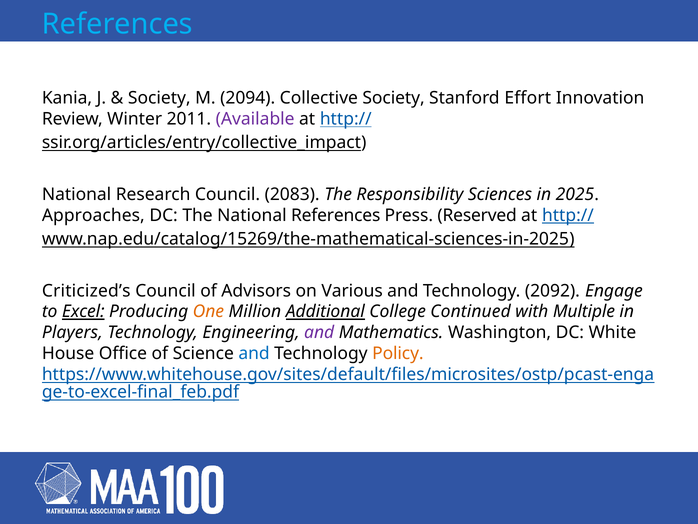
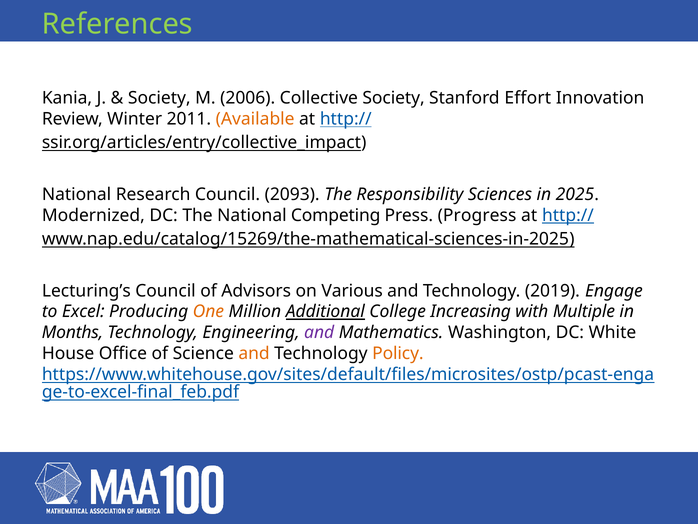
References at (117, 24) colour: light blue -> light green
2094: 2094 -> 2006
Available colour: purple -> orange
2083: 2083 -> 2093
Approaches: Approaches -> Modernized
National References: References -> Competing
Reserved: Reserved -> Progress
Criticized’s: Criticized’s -> Lecturing’s
2092: 2092 -> 2019
Excel underline: present -> none
Continued: Continued -> Increasing
Players: Players -> Months
and at (254, 353) colour: blue -> orange
